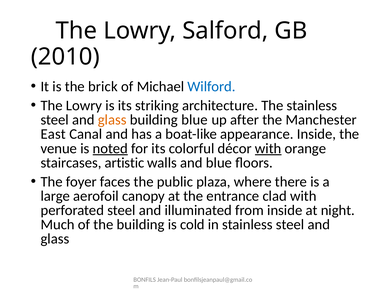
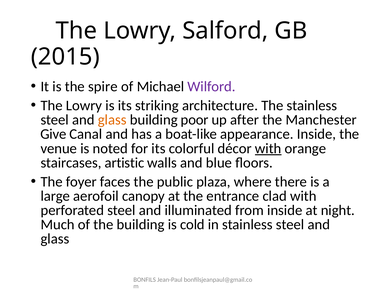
2010: 2010 -> 2015
brick: brick -> spire
Wilford colour: blue -> purple
building blue: blue -> poor
East: East -> Give
noted underline: present -> none
